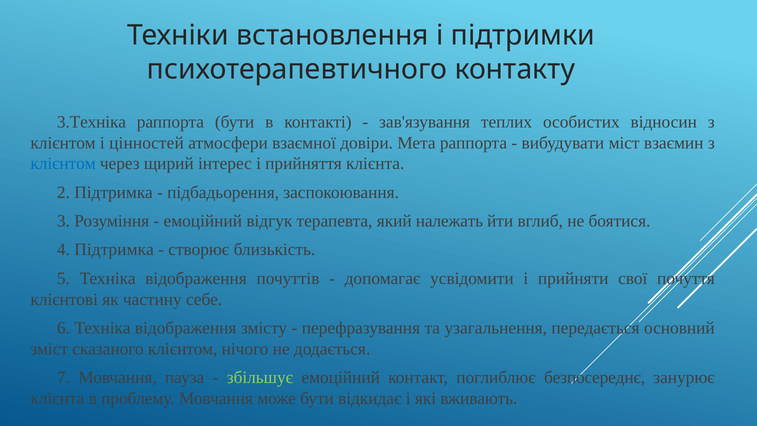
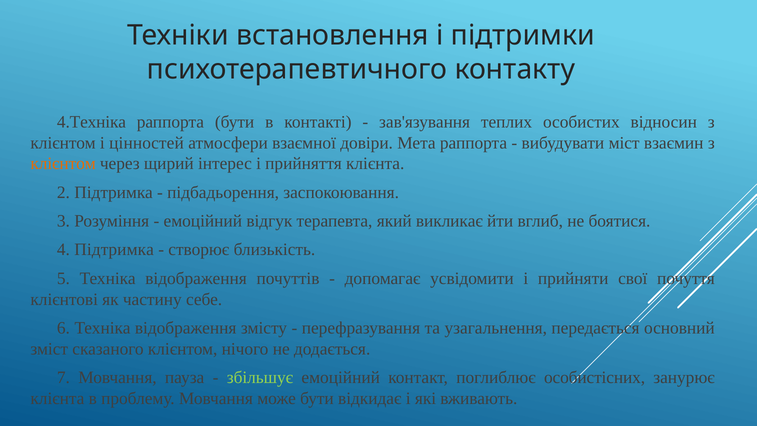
3.Техніка: 3.Техніка -> 4.Техніка
клієнтом at (63, 164) colour: blue -> orange
належать: належать -> викликає
безпосереднє: безпосереднє -> особистісних
